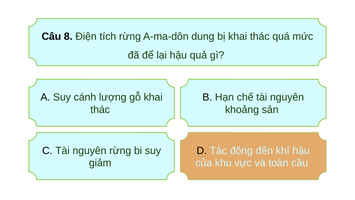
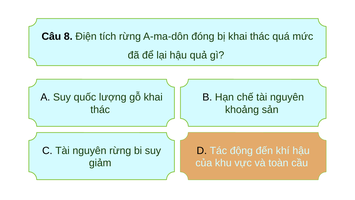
dung: dung -> đóng
cánh: cánh -> quốc
